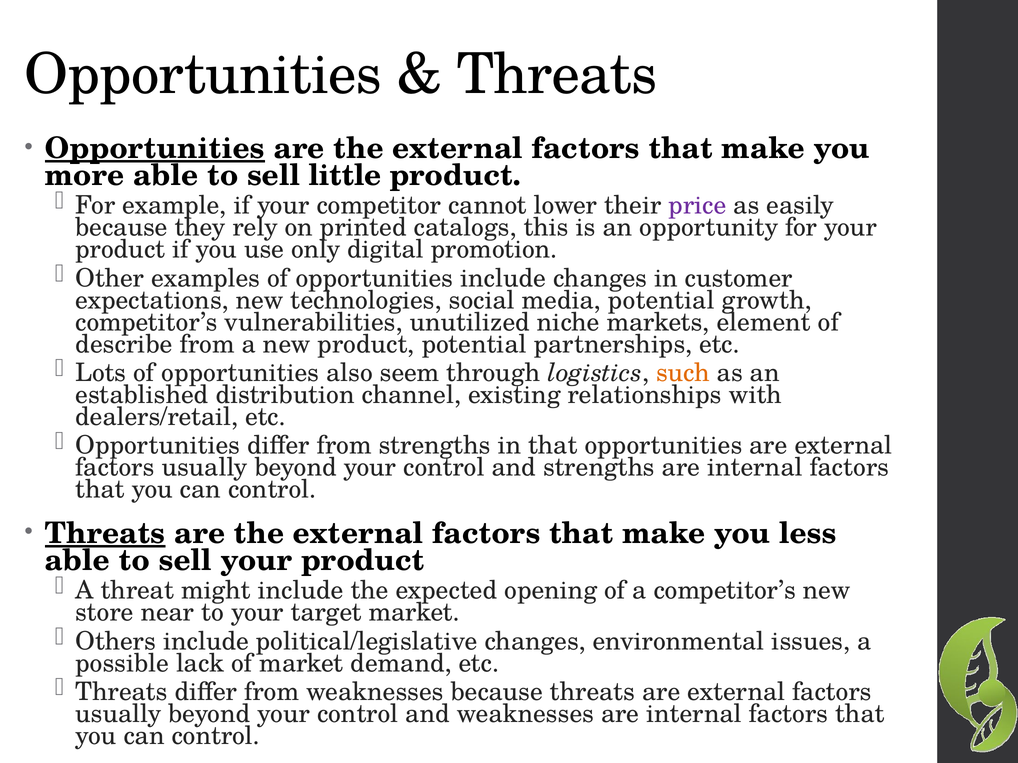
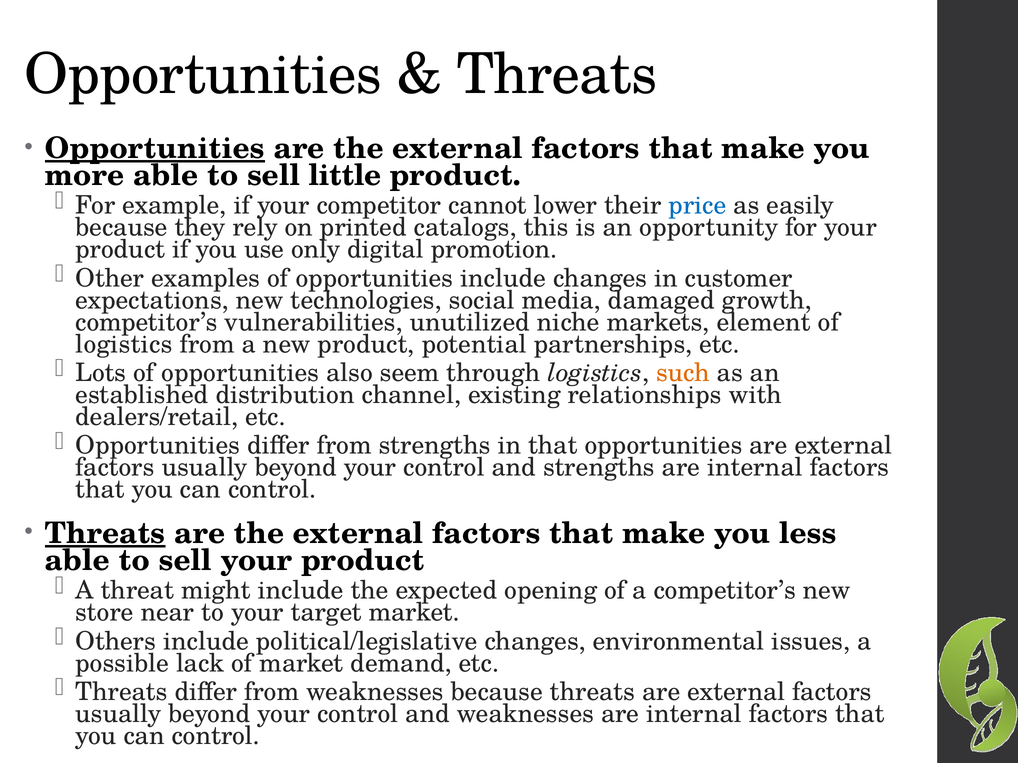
price colour: purple -> blue
media potential: potential -> damaged
describe at (124, 344): describe -> logistics
